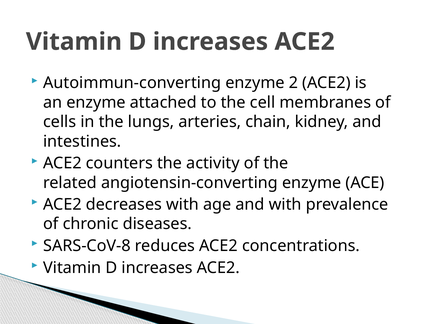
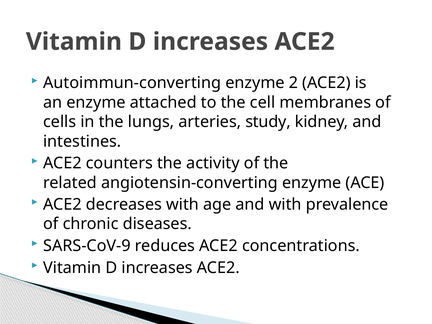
chain: chain -> study
SARS-CoV-8: SARS-CoV-8 -> SARS-CoV-9
